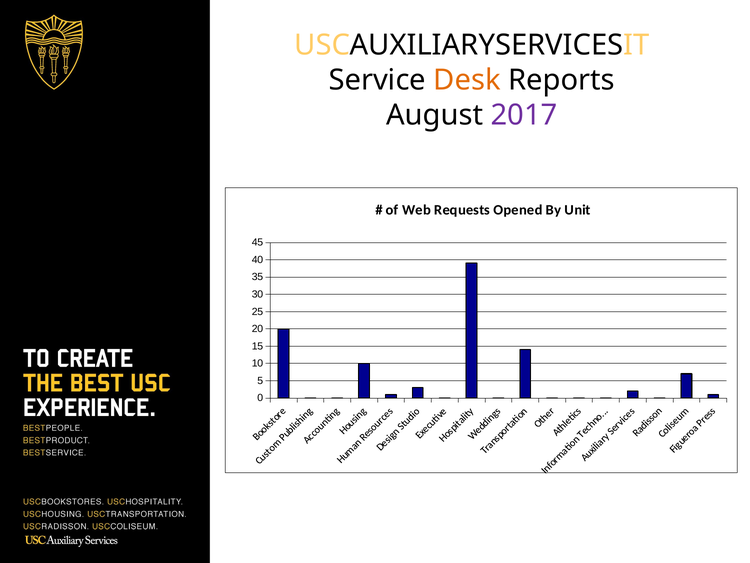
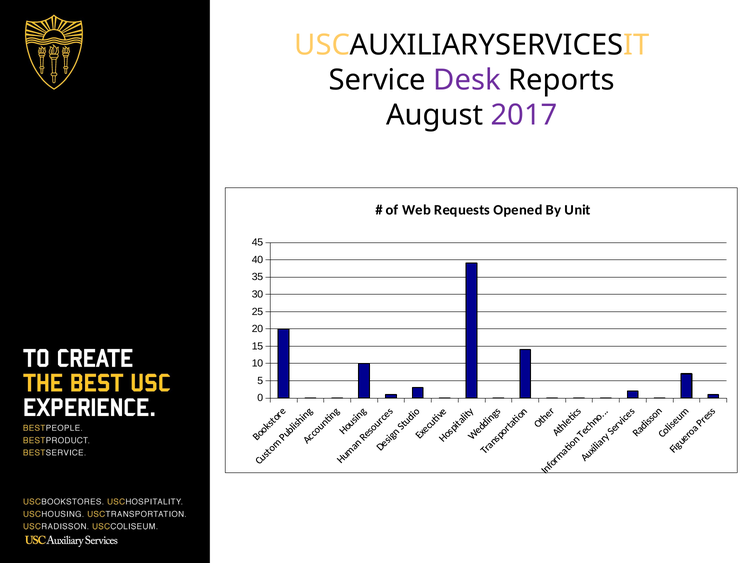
Desk colour: orange -> purple
